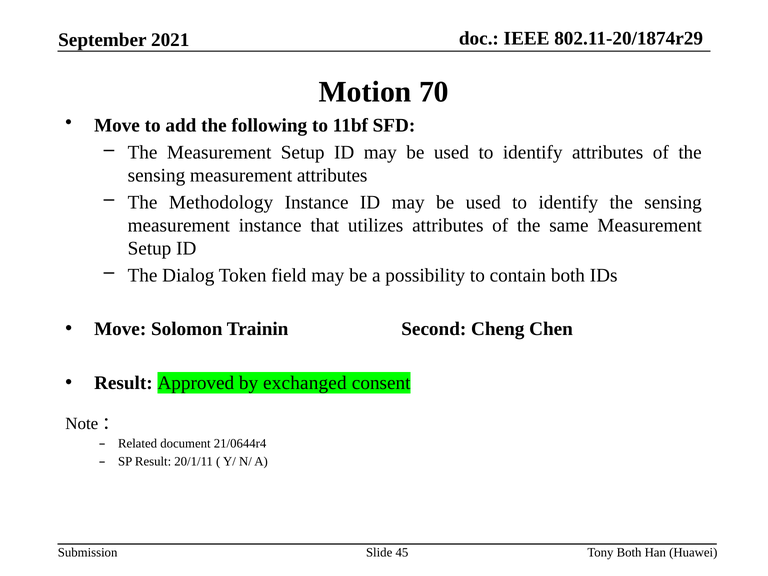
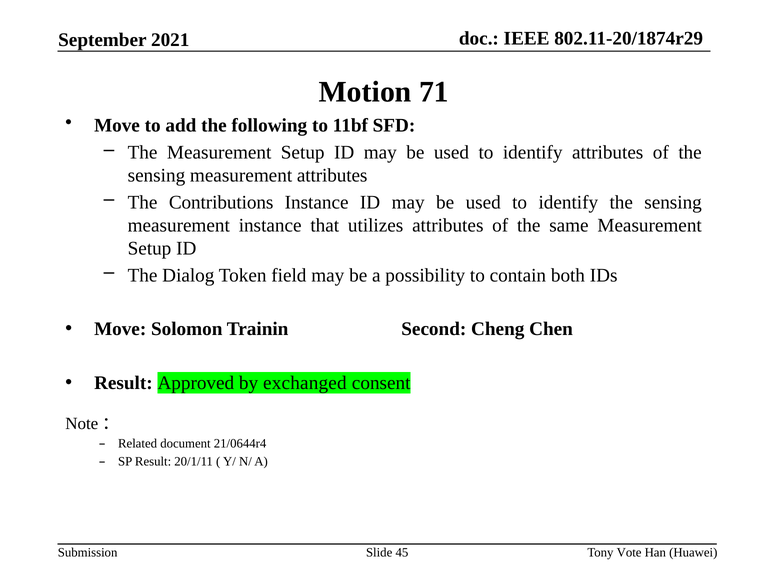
70: 70 -> 71
Methodology: Methodology -> Contributions
Tony Both: Both -> Vote
